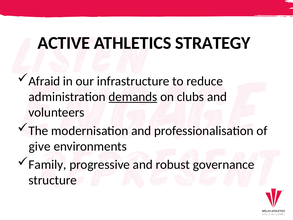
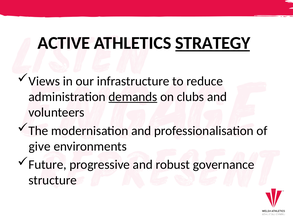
STRATEGY underline: none -> present
Afraid: Afraid -> Views
Family: Family -> Future
